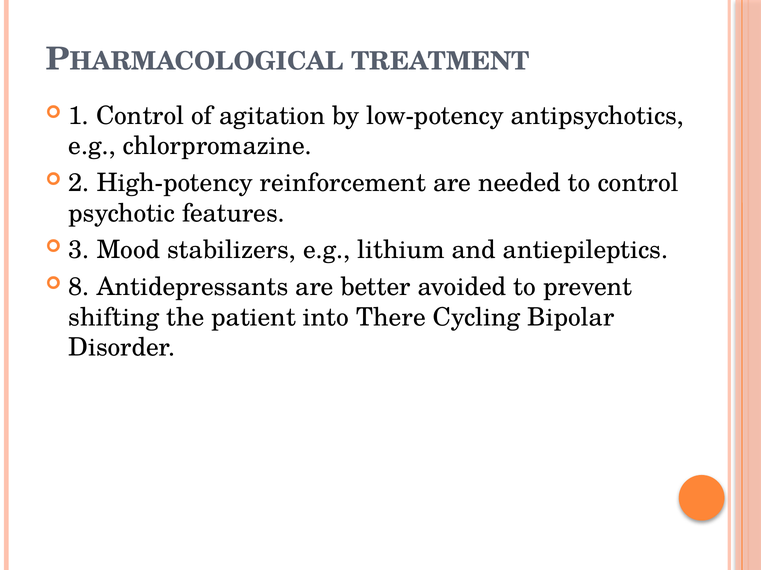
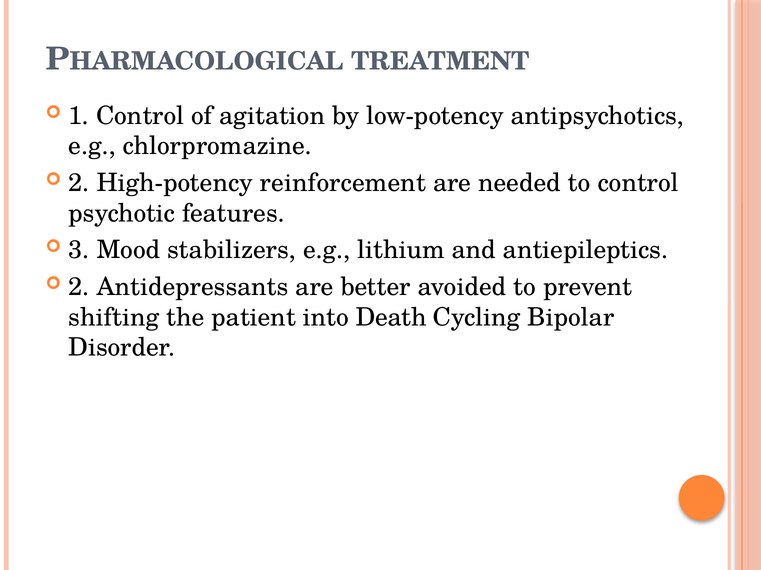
8 at (79, 287): 8 -> 2
There: There -> Death
